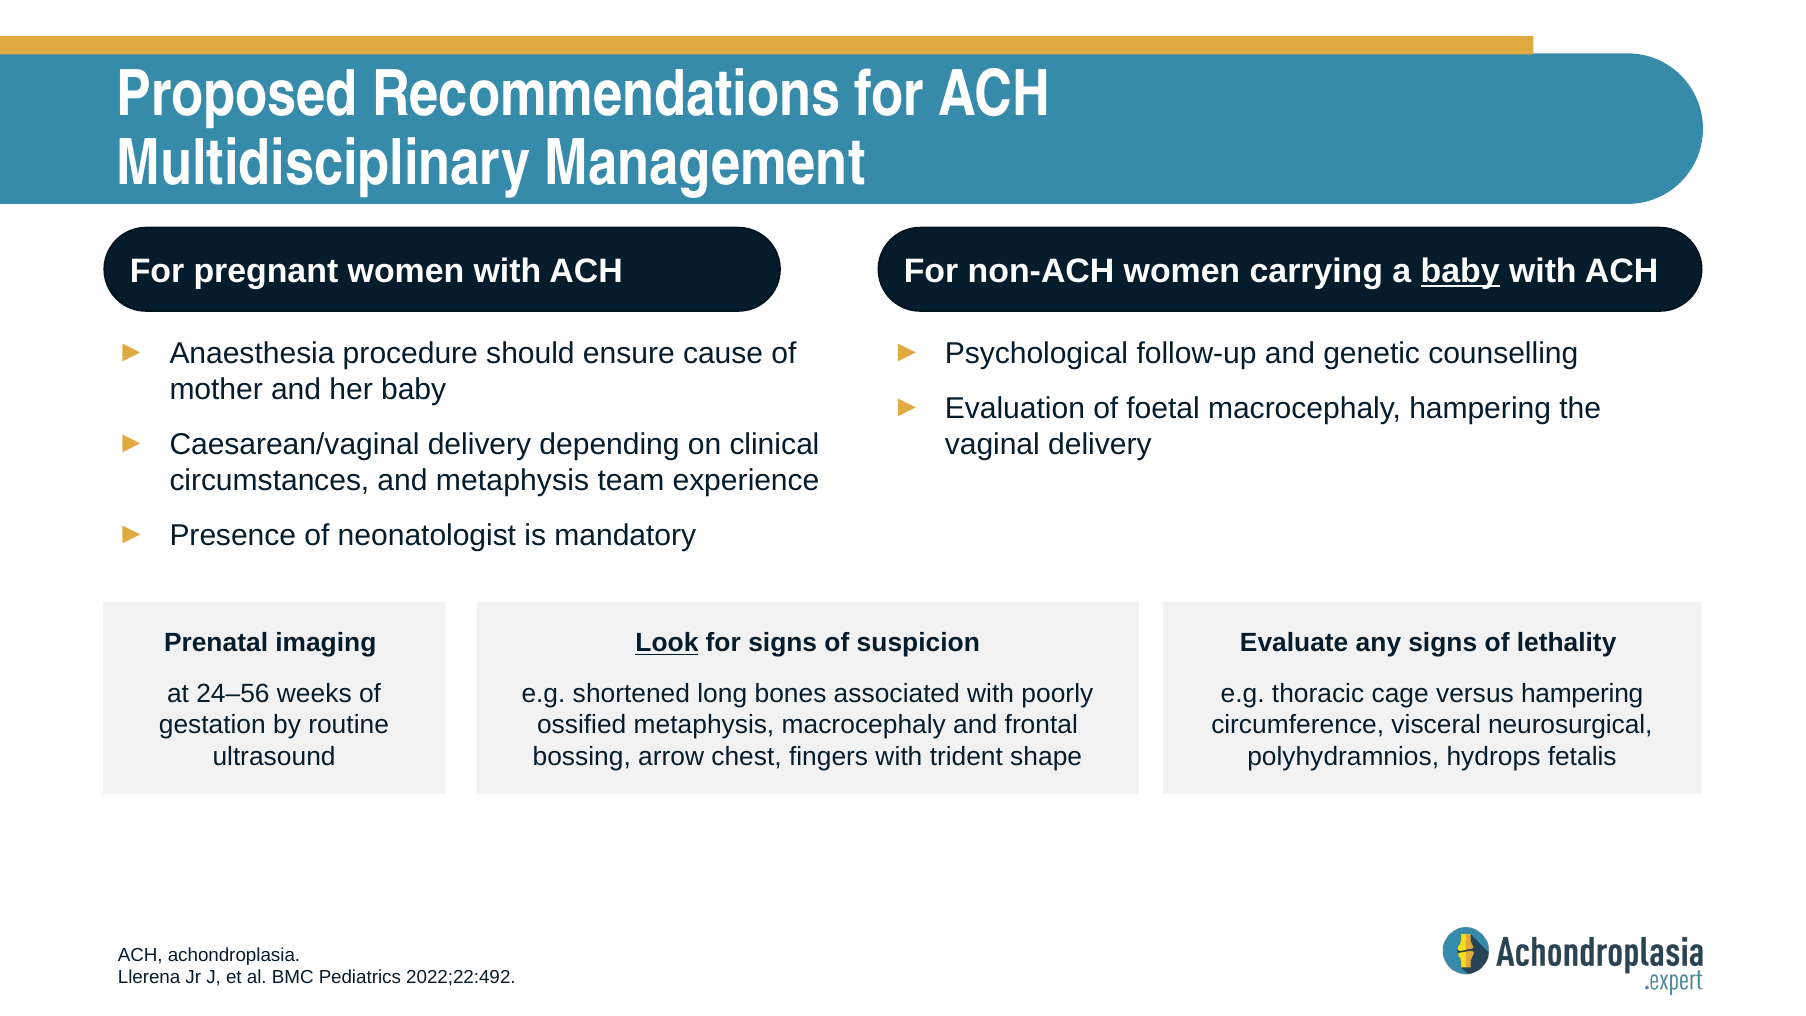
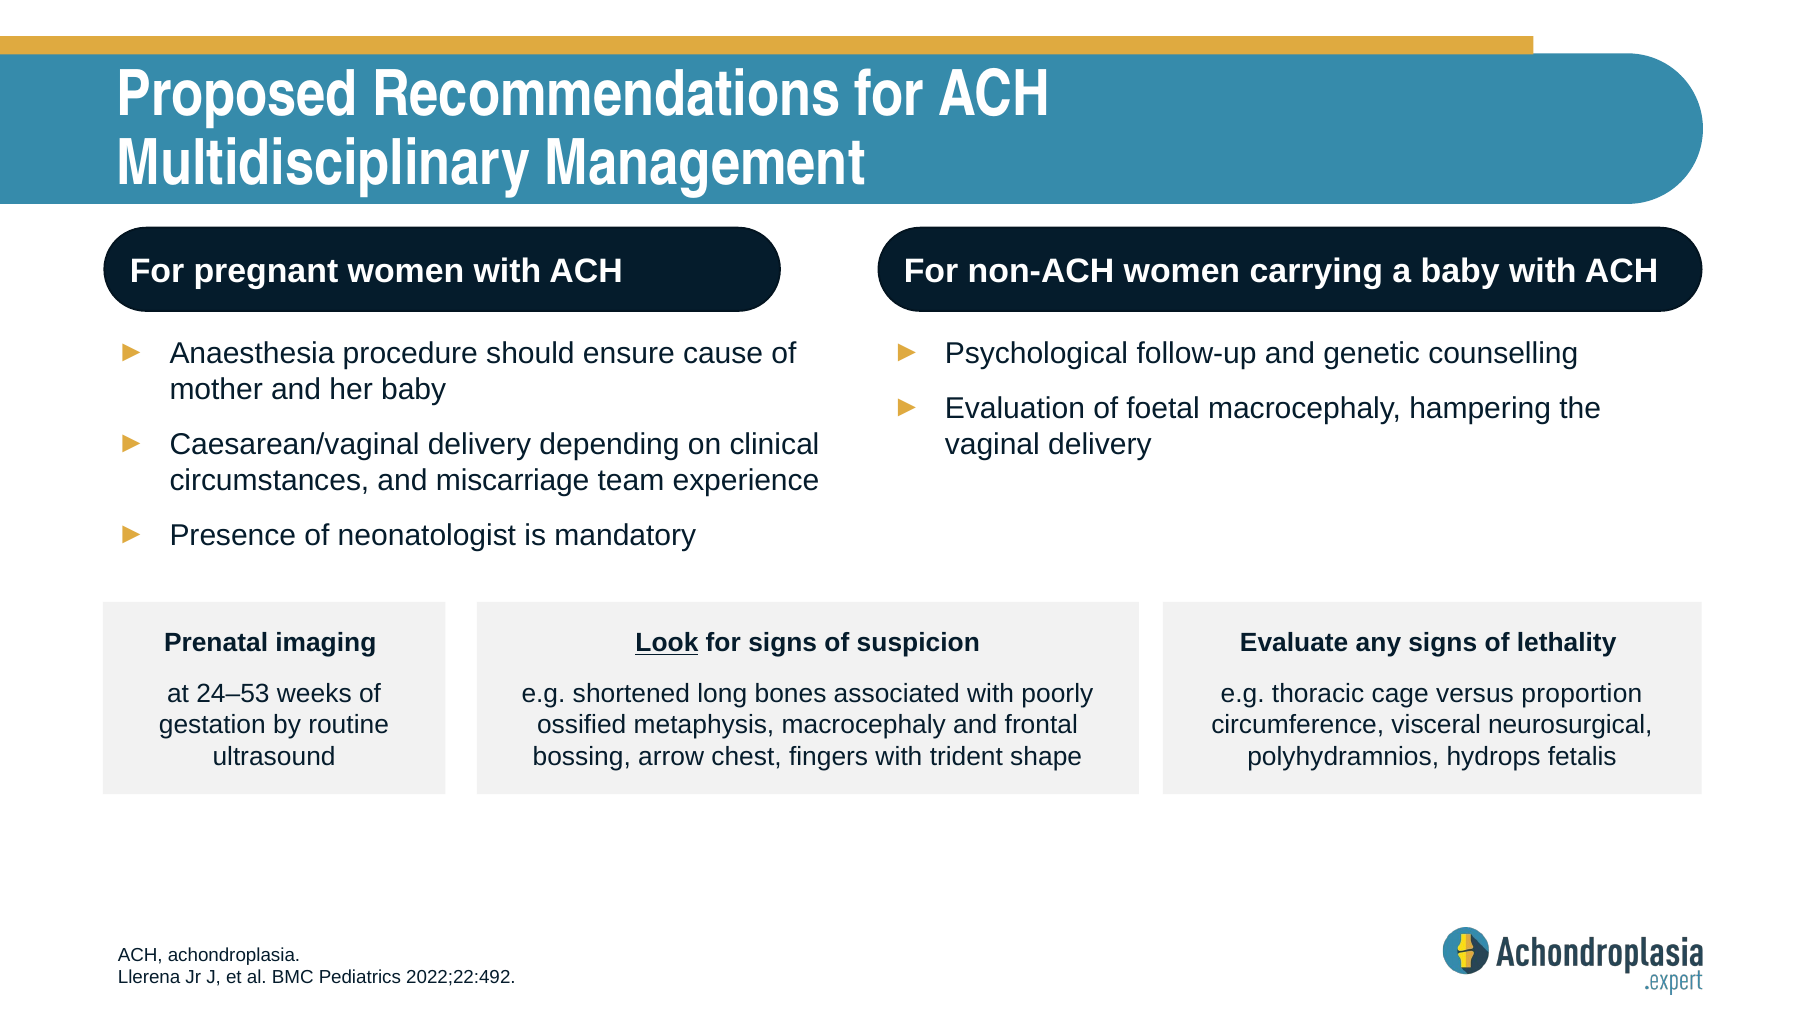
baby at (1460, 272) underline: present -> none
and metaphysis: metaphysis -> miscarriage
24–56: 24–56 -> 24–53
versus hampering: hampering -> proportion
